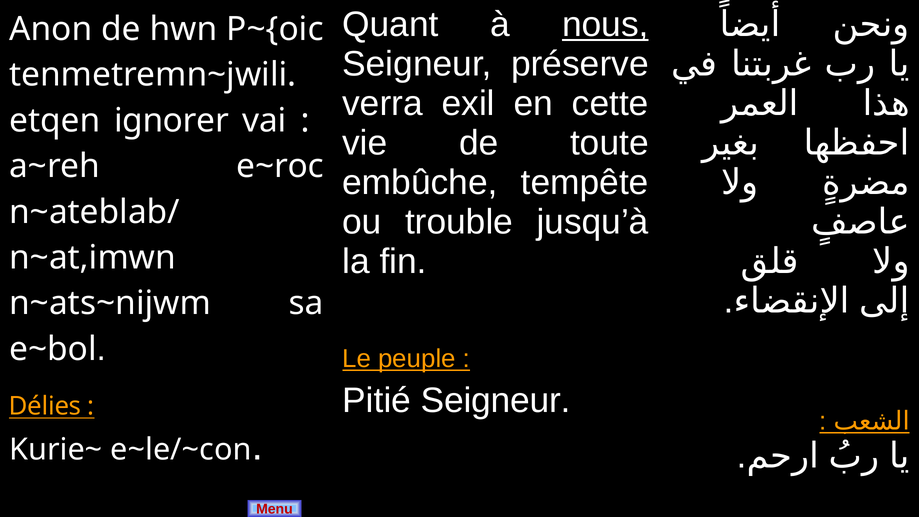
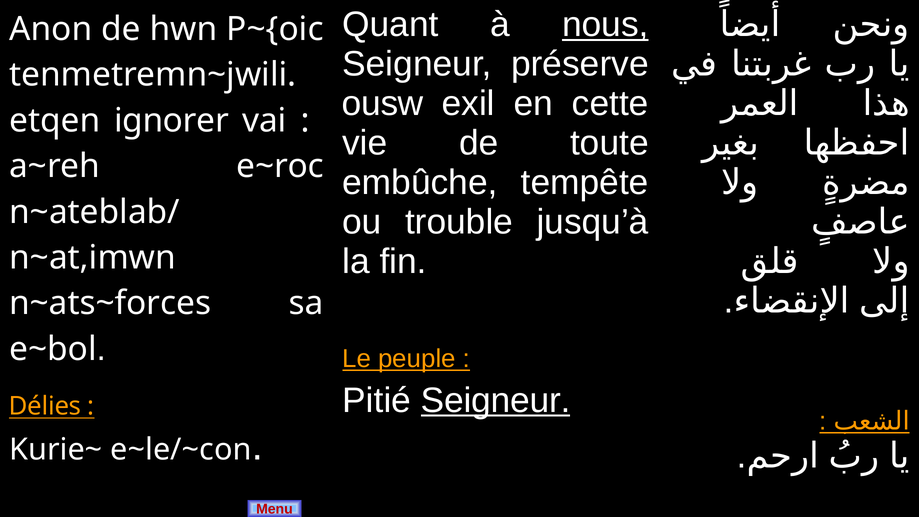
verra: verra -> ousw
n~ats~nijwm: n~ats~nijwm -> n~ats~forces
Seigneur at (496, 400) underline: none -> present
